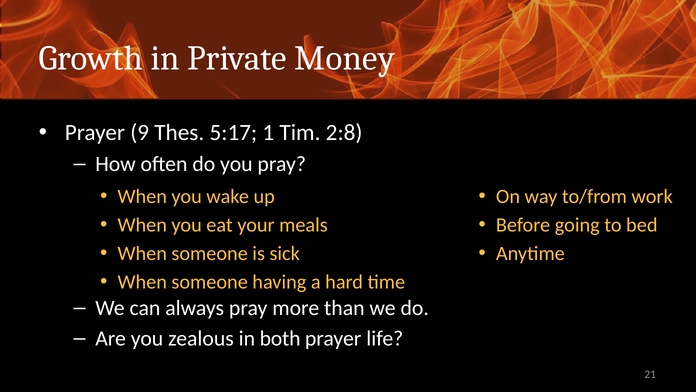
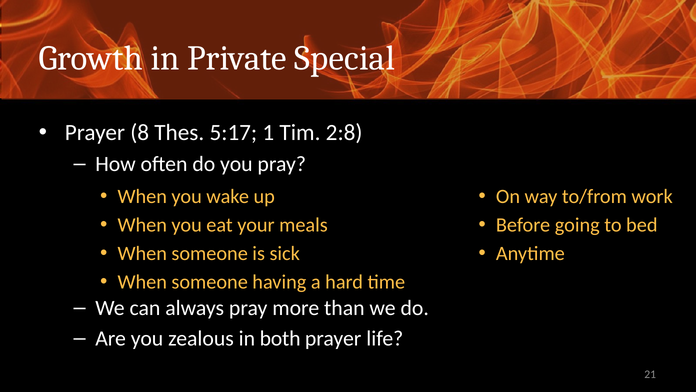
Money: Money -> Special
9: 9 -> 8
